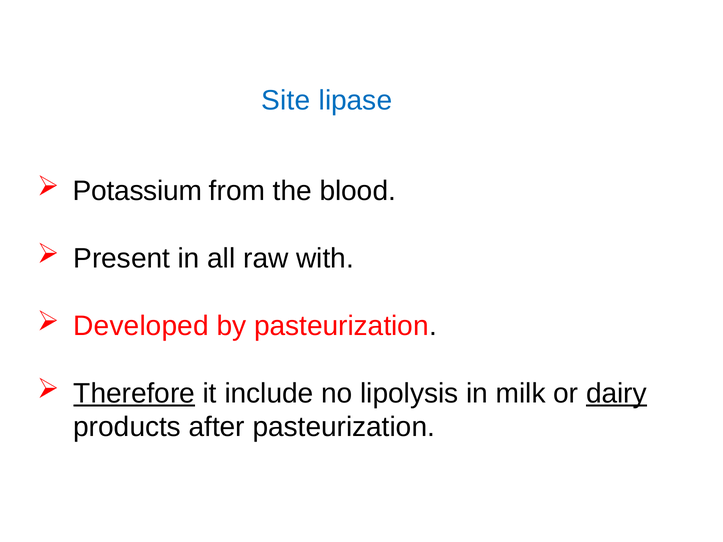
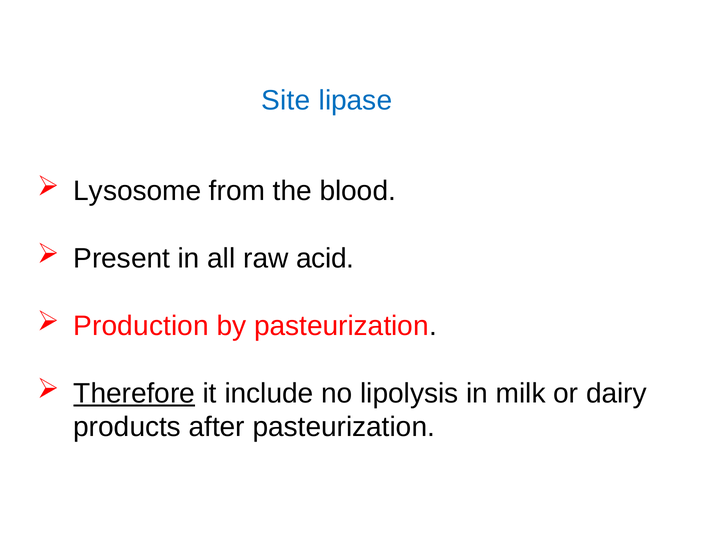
Potassium: Potassium -> Lysosome
with: with -> acid
Developed: Developed -> Production
dairy underline: present -> none
